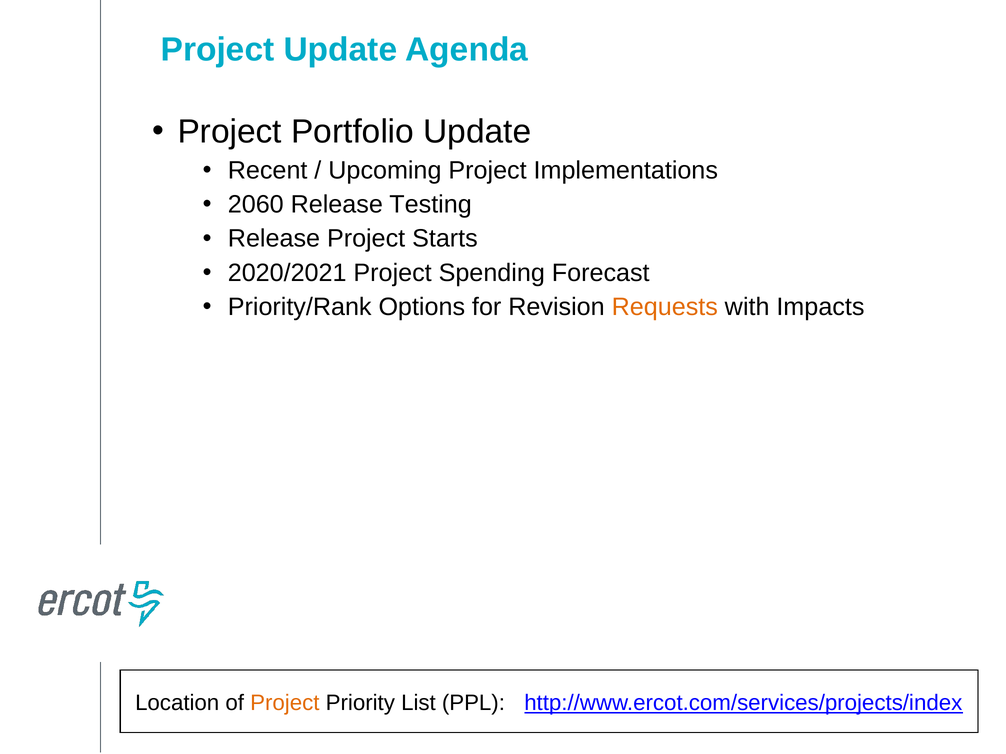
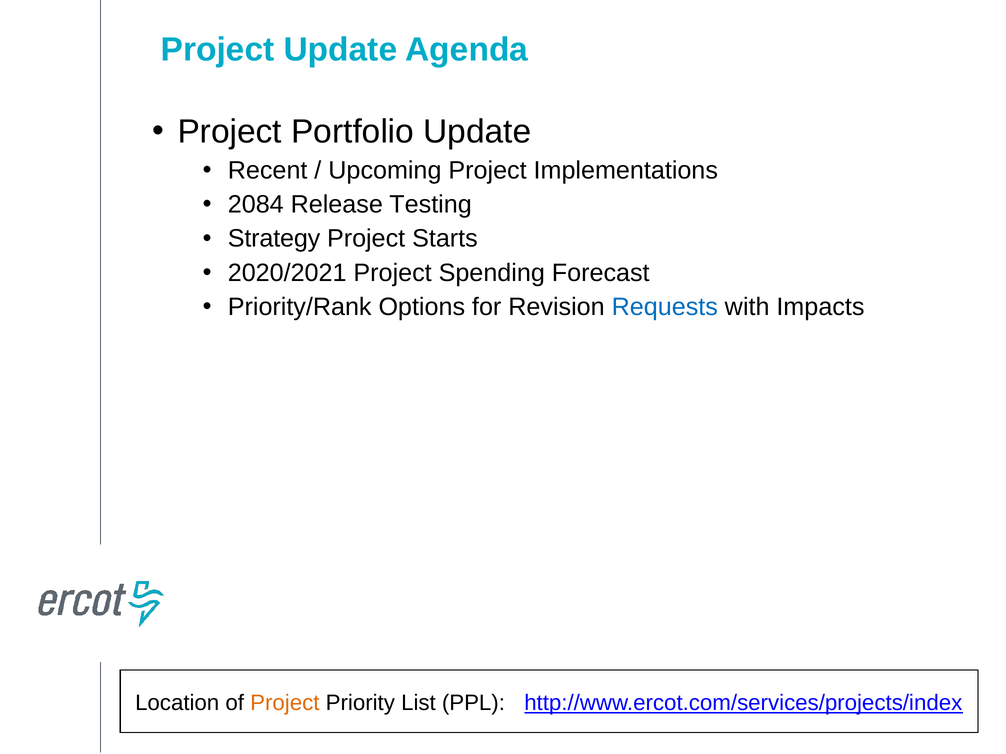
2060: 2060 -> 2084
Release at (274, 239): Release -> Strategy
Requests colour: orange -> blue
